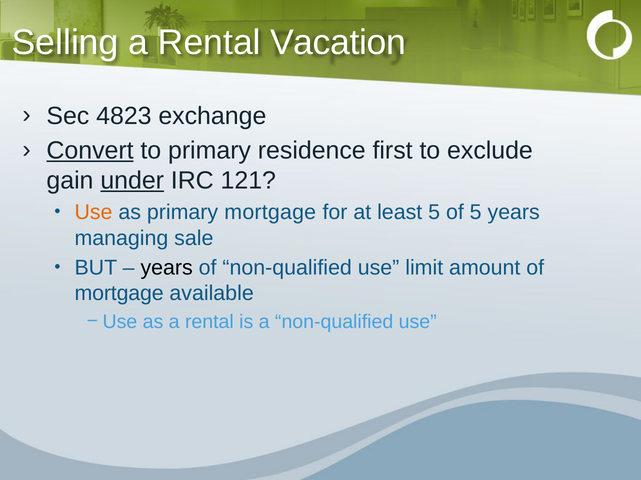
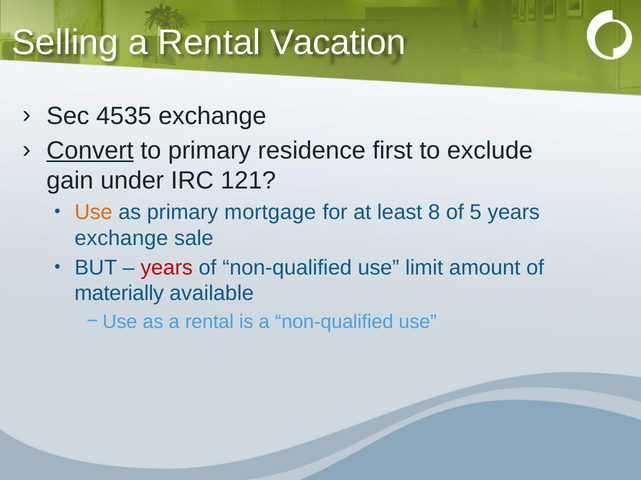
4823: 4823 -> 4535
under underline: present -> none
least 5: 5 -> 8
managing at (121, 238): managing -> exchange
years at (167, 268) colour: black -> red
mortgage at (119, 294): mortgage -> materially
